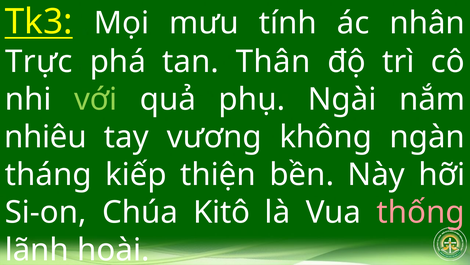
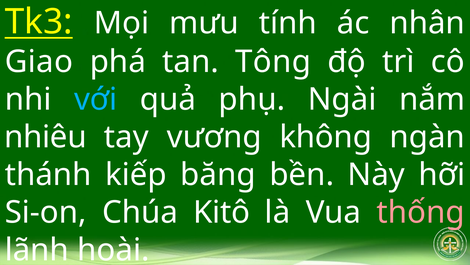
Trực: Trực -> Giao
Thân: Thân -> Tông
với colour: light green -> light blue
tháng: tháng -> thánh
thiện: thiện -> băng
